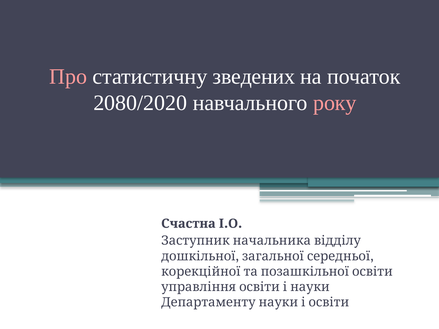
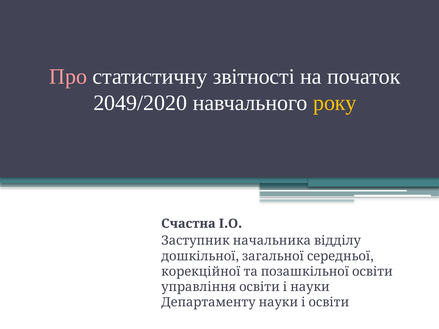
зведених: зведених -> звітності
2080/2020: 2080/2020 -> 2049/2020
року colour: pink -> yellow
